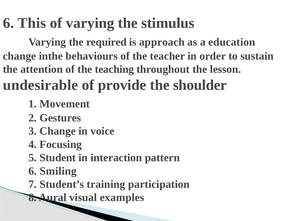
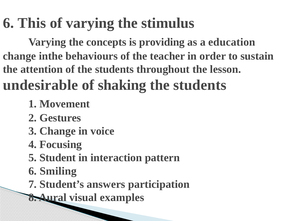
required: required -> concepts
approach: approach -> providing
of the teaching: teaching -> students
provide: provide -> shaking
shoulder at (200, 85): shoulder -> students
training: training -> answers
